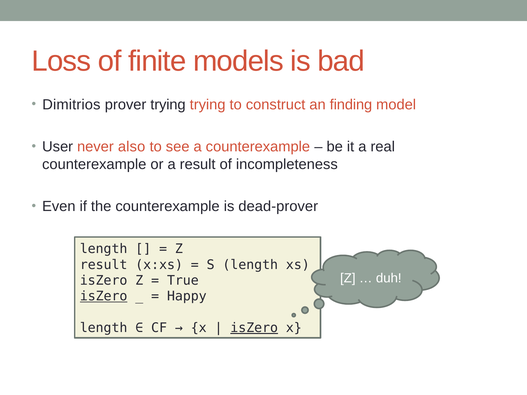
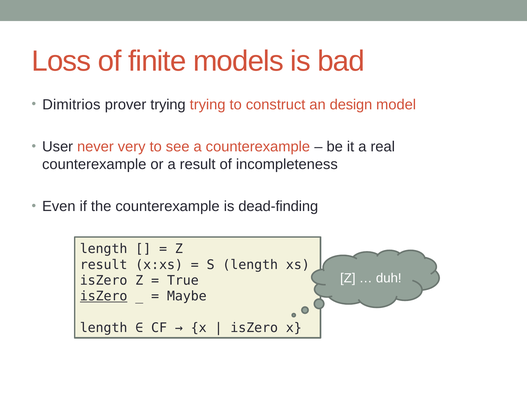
finding: finding -> design
also: also -> very
dead-prover: dead-prover -> dead-finding
Happy: Happy -> Maybe
isZero at (254, 328) underline: present -> none
